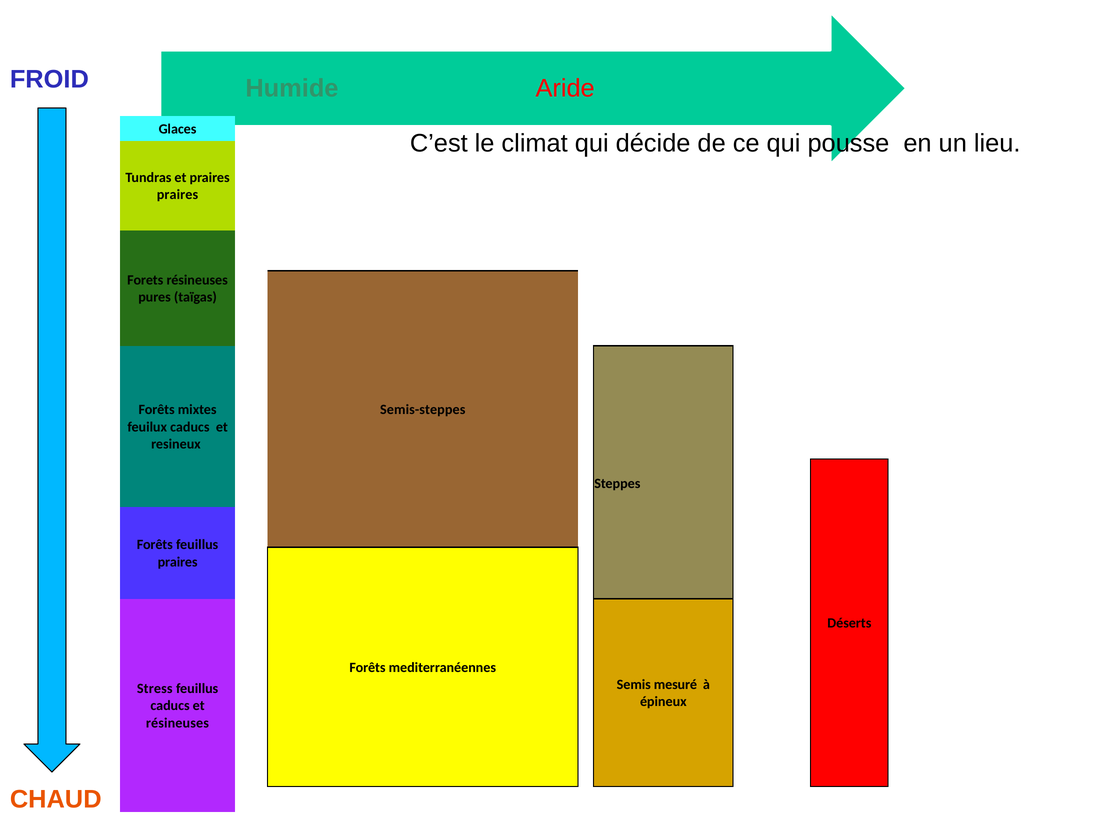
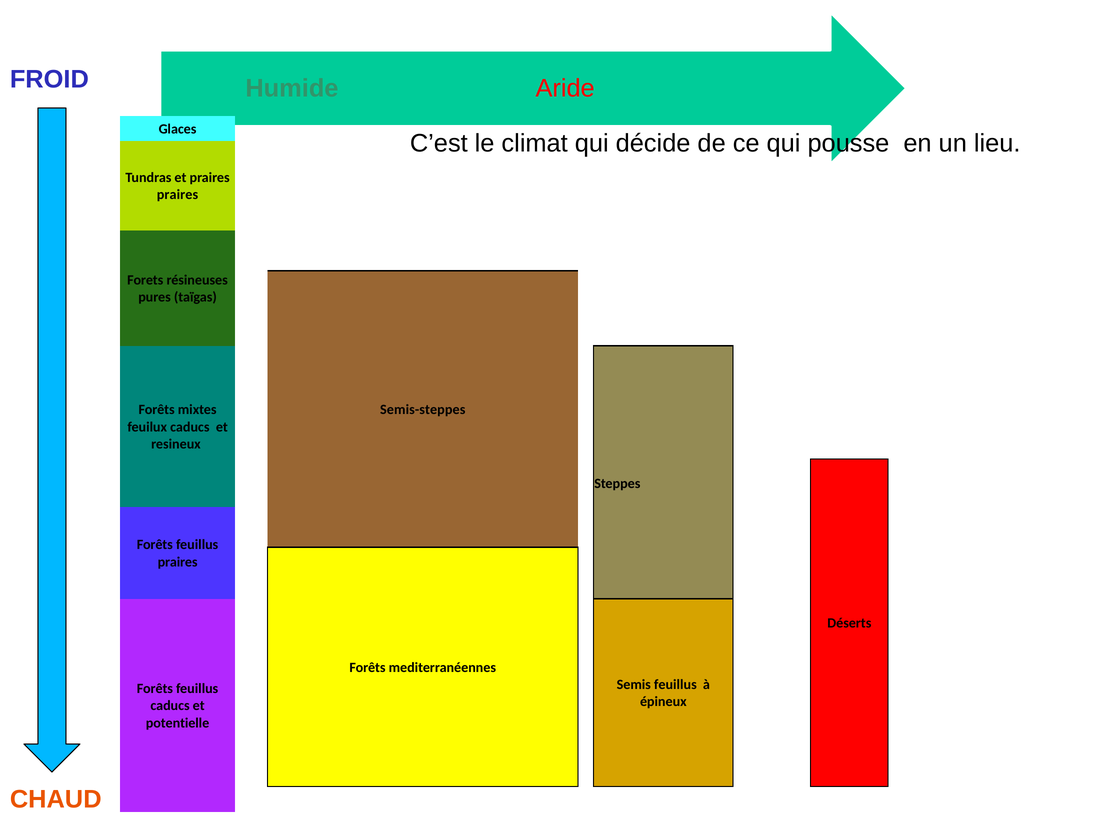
Semis mesuré: mesuré -> feuillus
Stress at (155, 689): Stress -> Forêts
résineuses at (177, 723): résineuses -> potentielle
